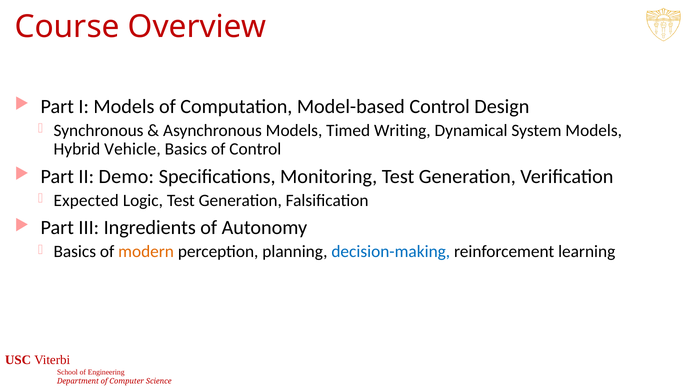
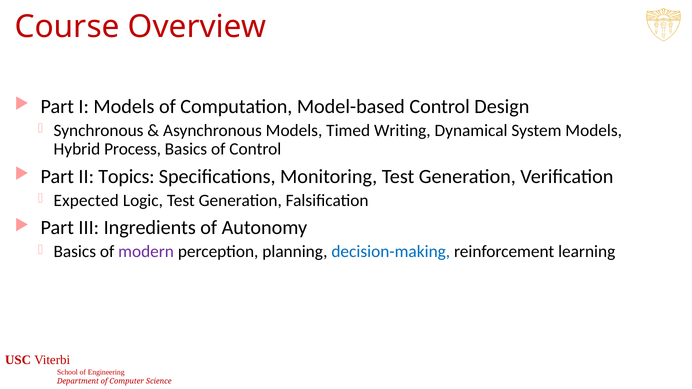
Vehicle: Vehicle -> Process
Demo: Demo -> Topics
modern colour: orange -> purple
